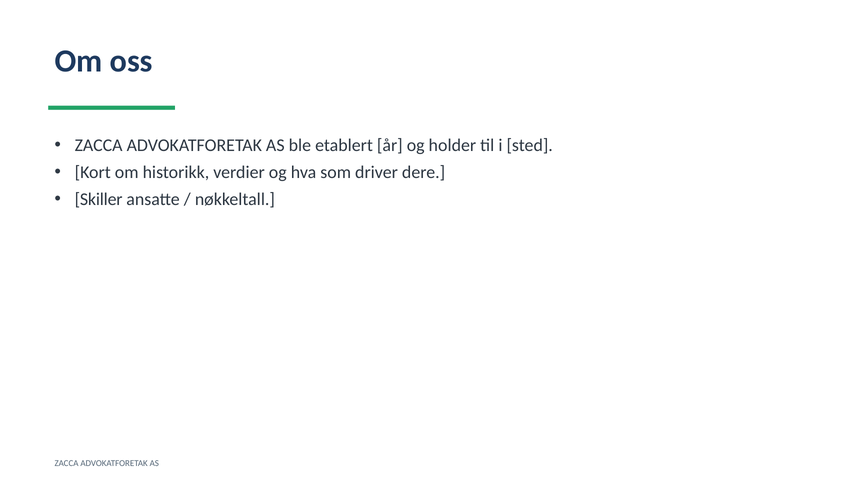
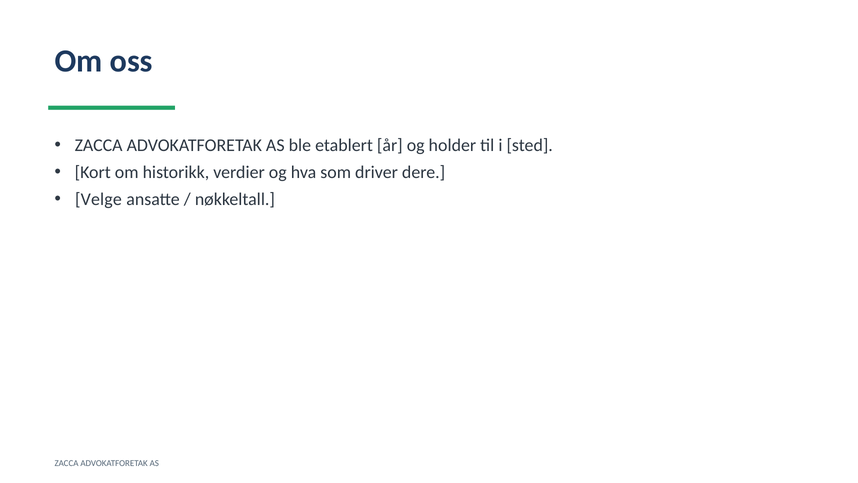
Skiller: Skiller -> Velge
